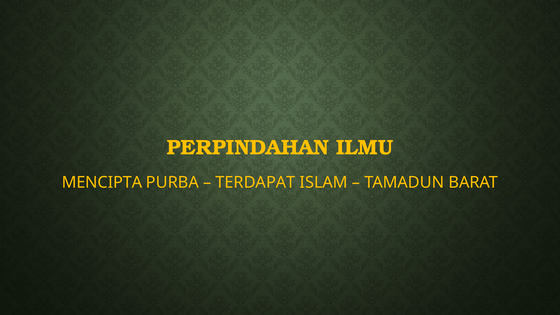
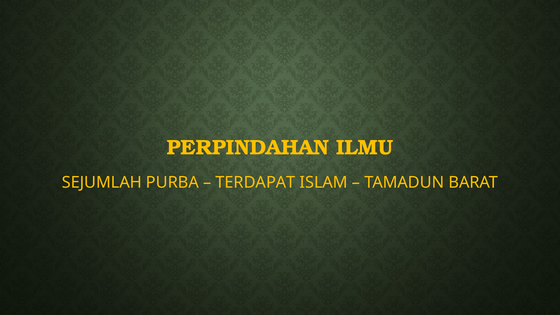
MENCIPTA: MENCIPTA -> SEJUMLAH
